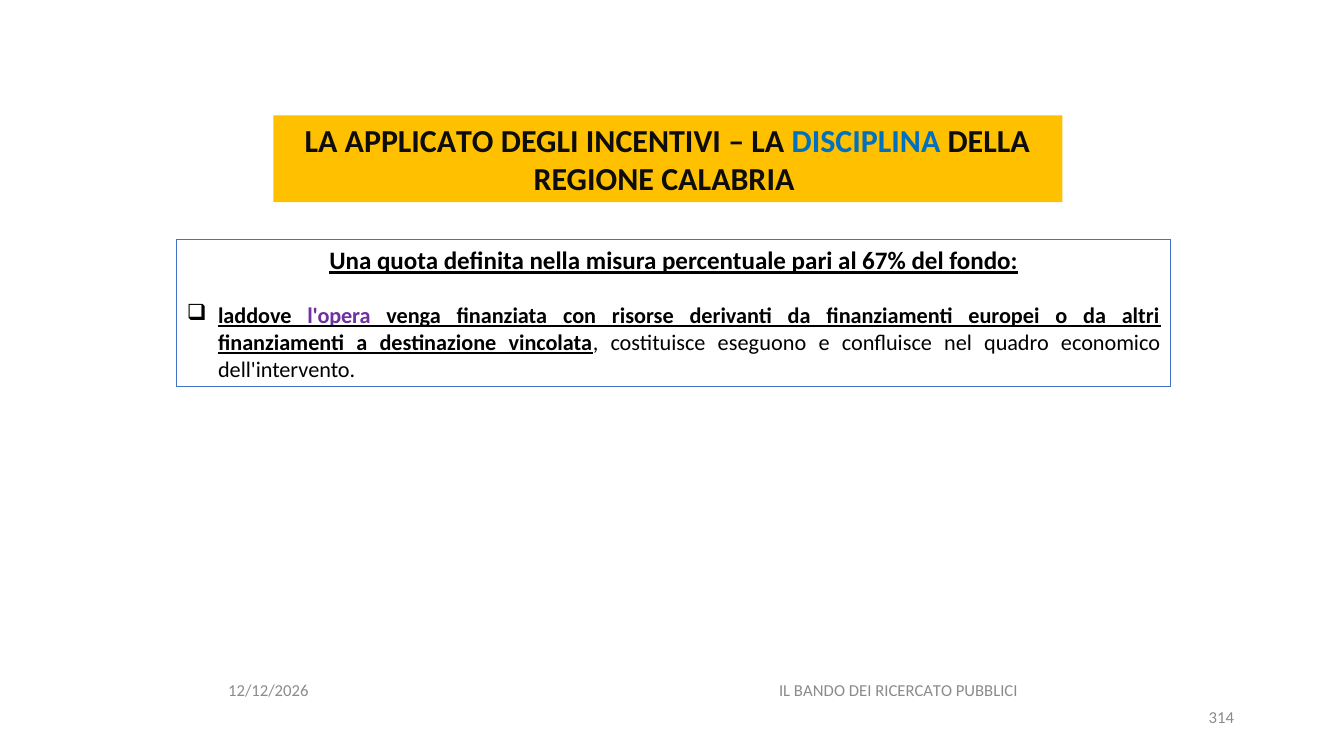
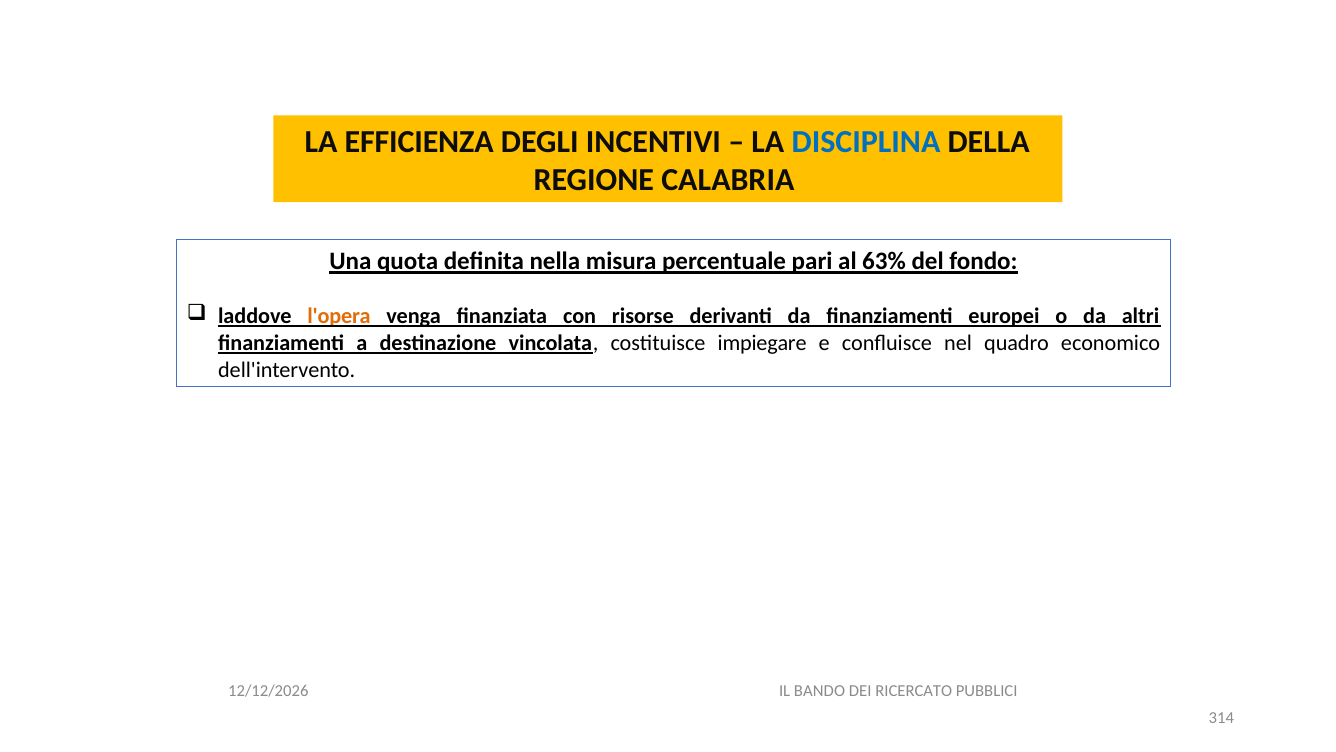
APPLICATO: APPLICATO -> EFFICIENZA
67%: 67% -> 63%
l'opera colour: purple -> orange
eseguono: eseguono -> impiegare
